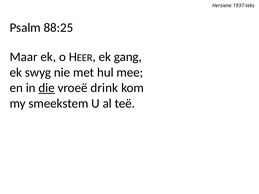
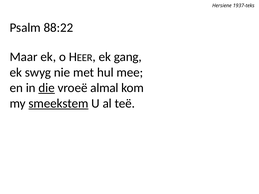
88:25: 88:25 -> 88:22
drink: drink -> almal
smeekstem underline: none -> present
